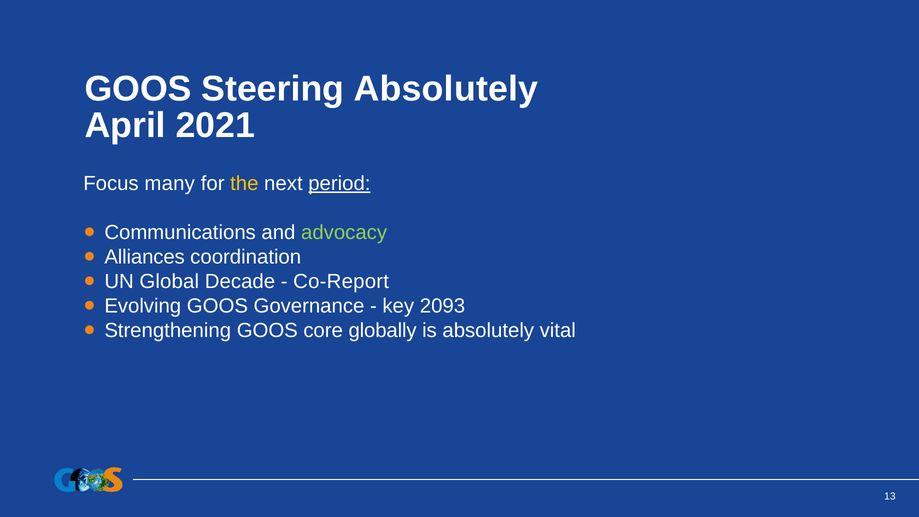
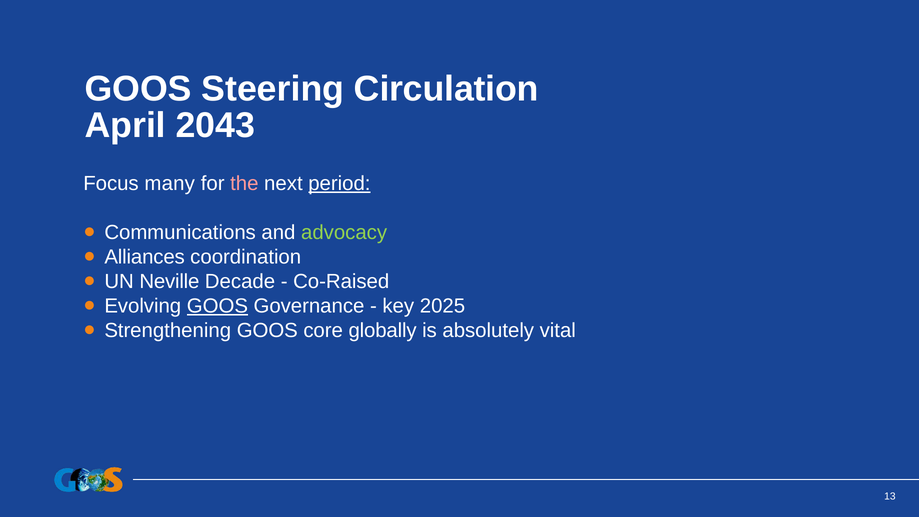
Steering Absolutely: Absolutely -> Circulation
2021: 2021 -> 2043
the colour: yellow -> pink
Global: Global -> Neville
Co-Report: Co-Report -> Co-Raised
GOOS at (217, 306) underline: none -> present
2093: 2093 -> 2025
